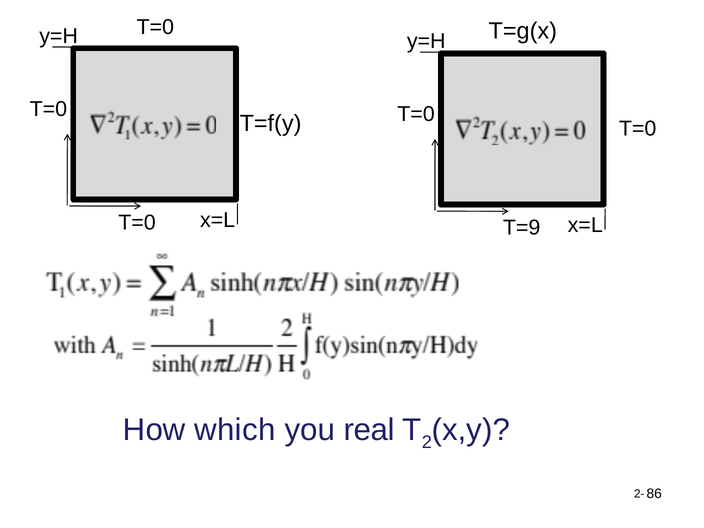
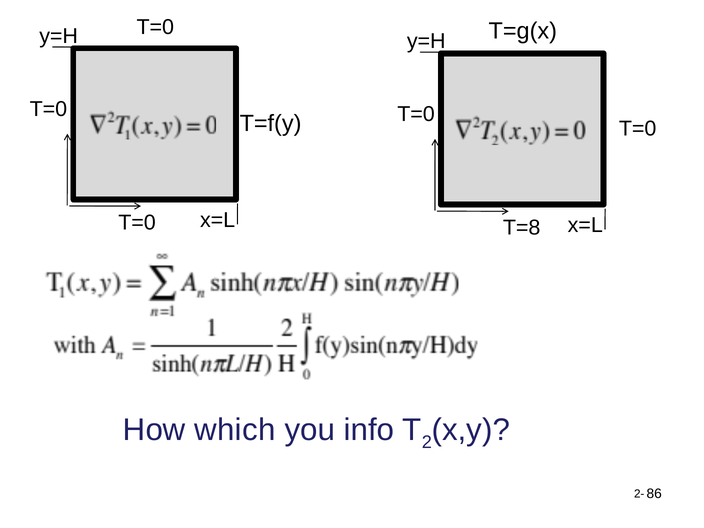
T=9: T=9 -> T=8
real: real -> info
